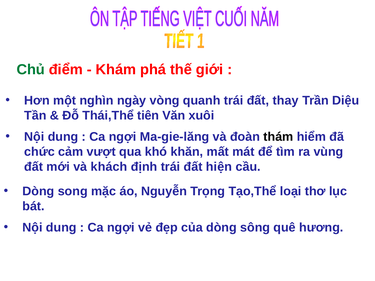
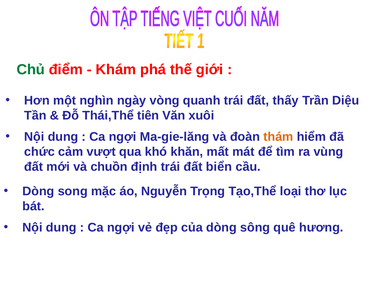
thay: thay -> thấy
thám colour: black -> orange
khách: khách -> chuồn
hiện: hiện -> biển
